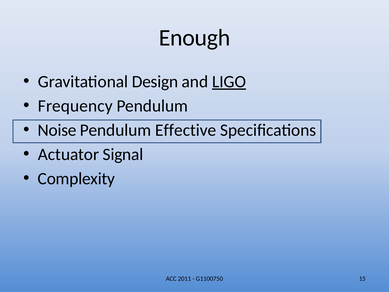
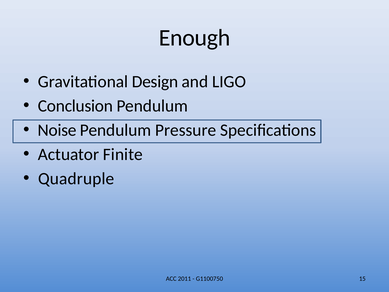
LIGO underline: present -> none
Frequency: Frequency -> Conclusion
Effective: Effective -> Pressure
Signal: Signal -> Finite
Complexity: Complexity -> Quadruple
